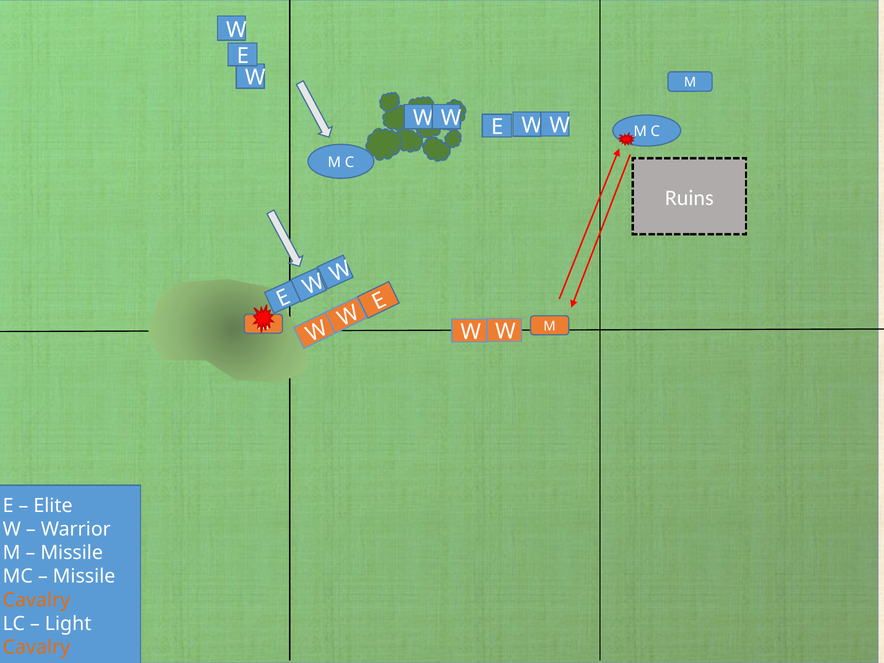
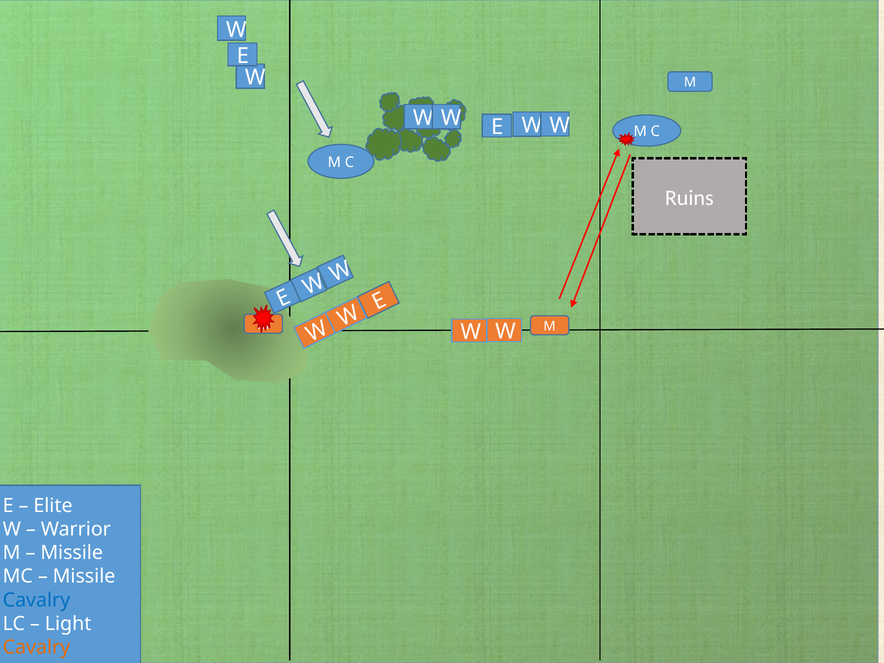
Cavalry at (36, 600) colour: orange -> blue
